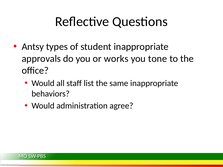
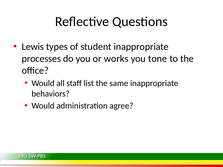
Antsy: Antsy -> Lewis
approvals: approvals -> processes
